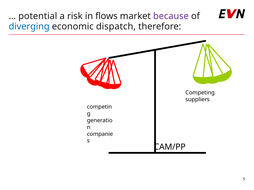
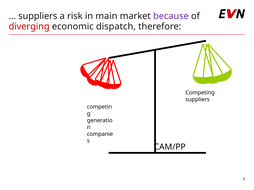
potential at (38, 16): potential -> suppliers
flows: flows -> main
diverging colour: blue -> red
